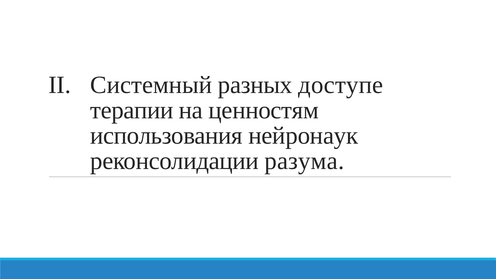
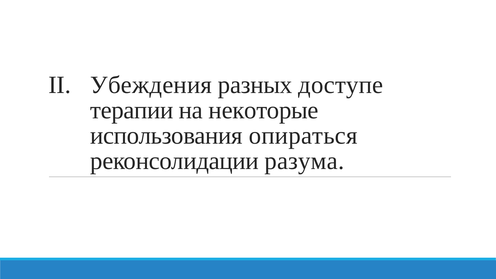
Системный: Системный -> Убеждения
ценностям: ценностям -> некоторые
нейронаук: нейронаук -> опираться
